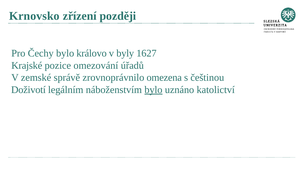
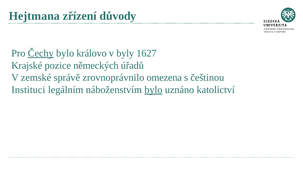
Krnovsko: Krnovsko -> Hejtmana
později: později -> důvody
Čechy underline: none -> present
omezování: omezování -> německých
Doživotí: Doživotí -> Instituci
